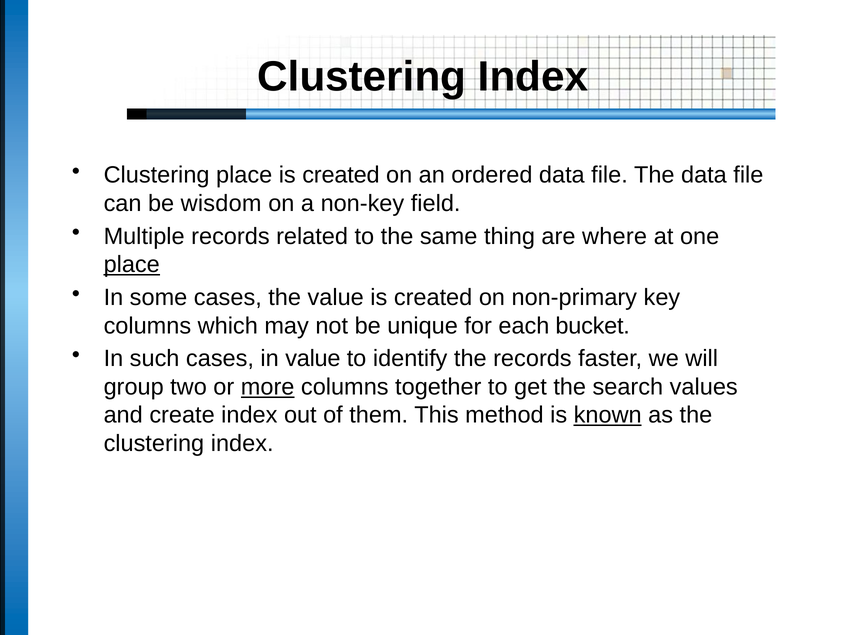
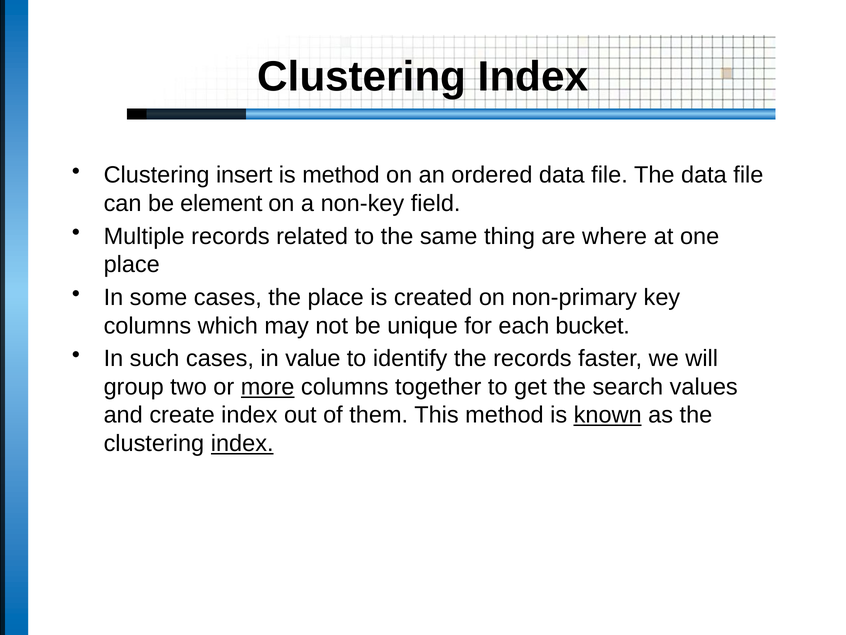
Clustering place: place -> insert
created at (341, 175): created -> method
wisdom: wisdom -> element
place at (132, 264) underline: present -> none
the value: value -> place
index at (242, 443) underline: none -> present
